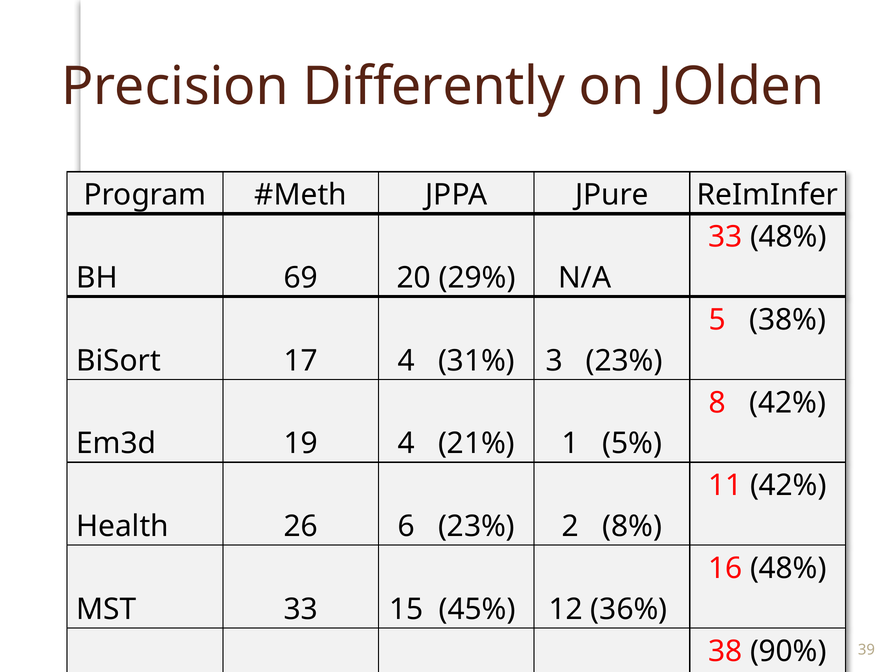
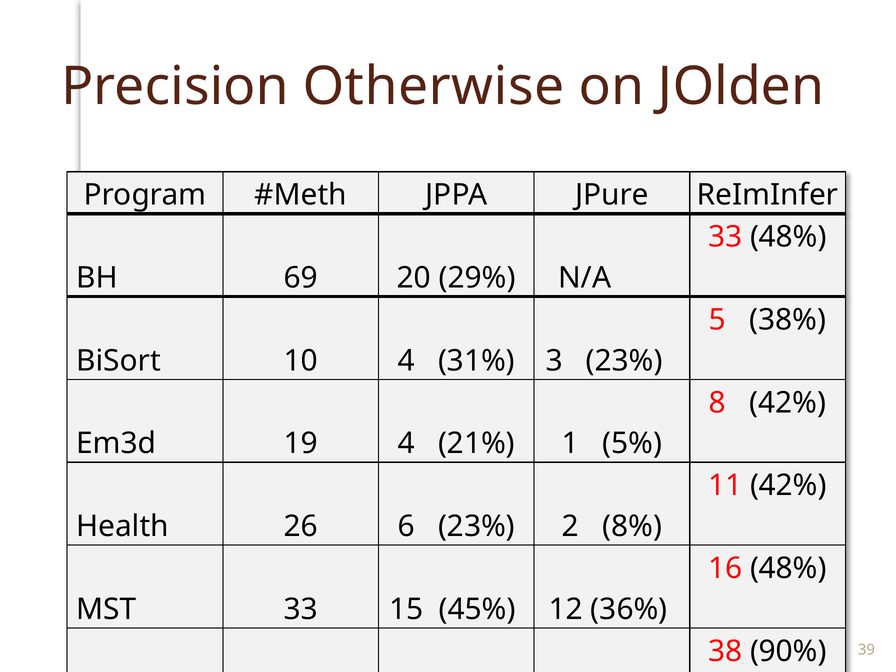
Differently: Differently -> Otherwise
BiSort 17: 17 -> 10
